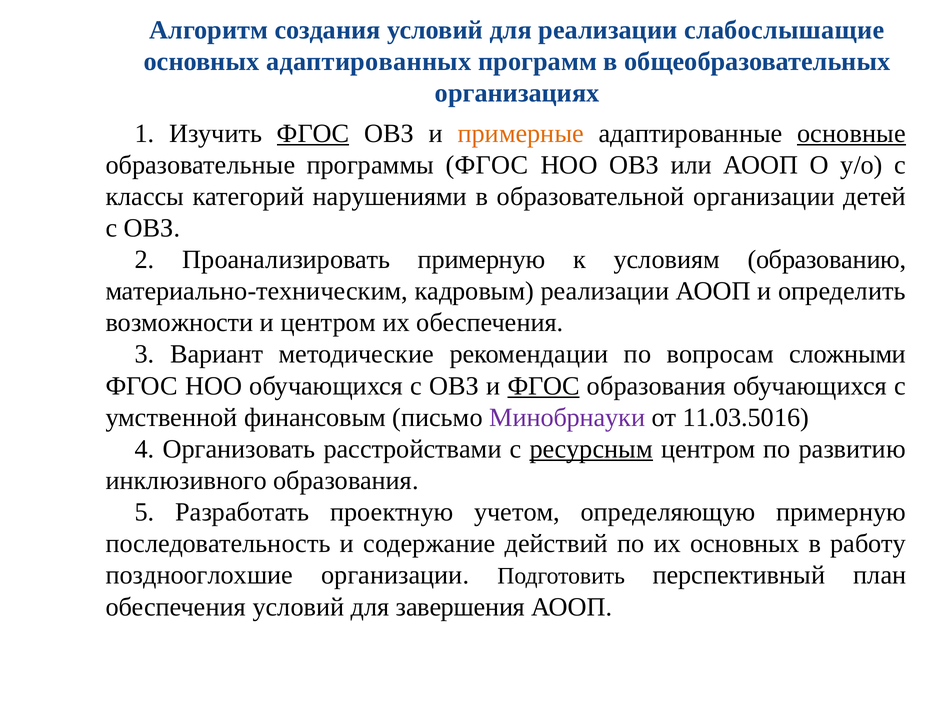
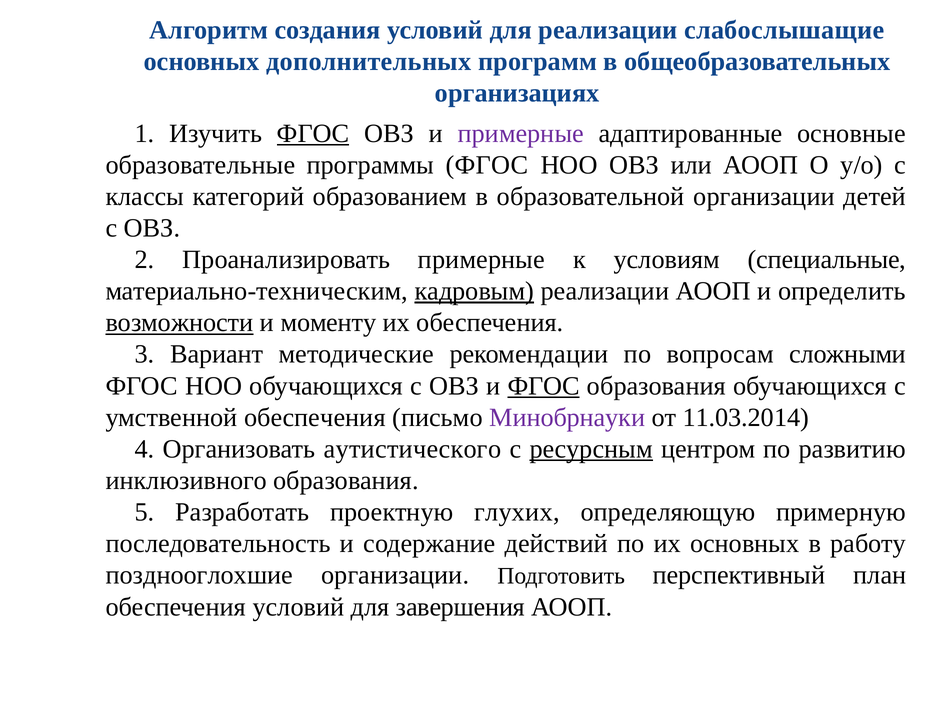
адаптированных: адаптированных -> дополнительных
примерные at (521, 133) colour: orange -> purple
основные underline: present -> none
нарушениями: нарушениями -> образованием
Проанализировать примерную: примерную -> примерные
образованию: образованию -> специальные
кадровым underline: none -> present
возможности underline: none -> present
и центром: центром -> моменту
умственной финансовым: финансовым -> обеспечения
11.03.5016: 11.03.5016 -> 11.03.2014
расстройствами: расстройствами -> аутистического
учетом: учетом -> глухих
